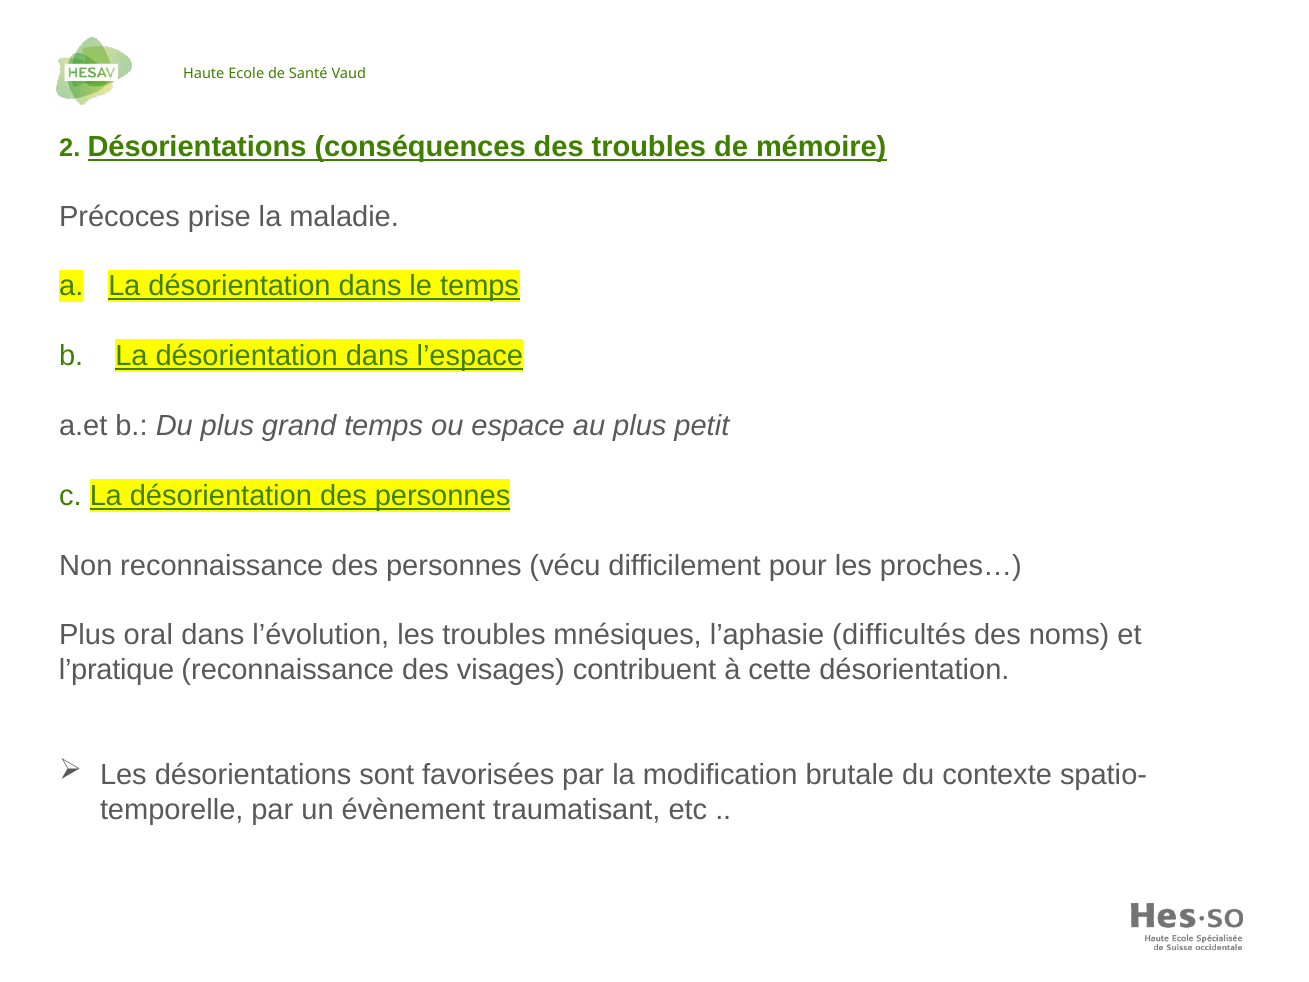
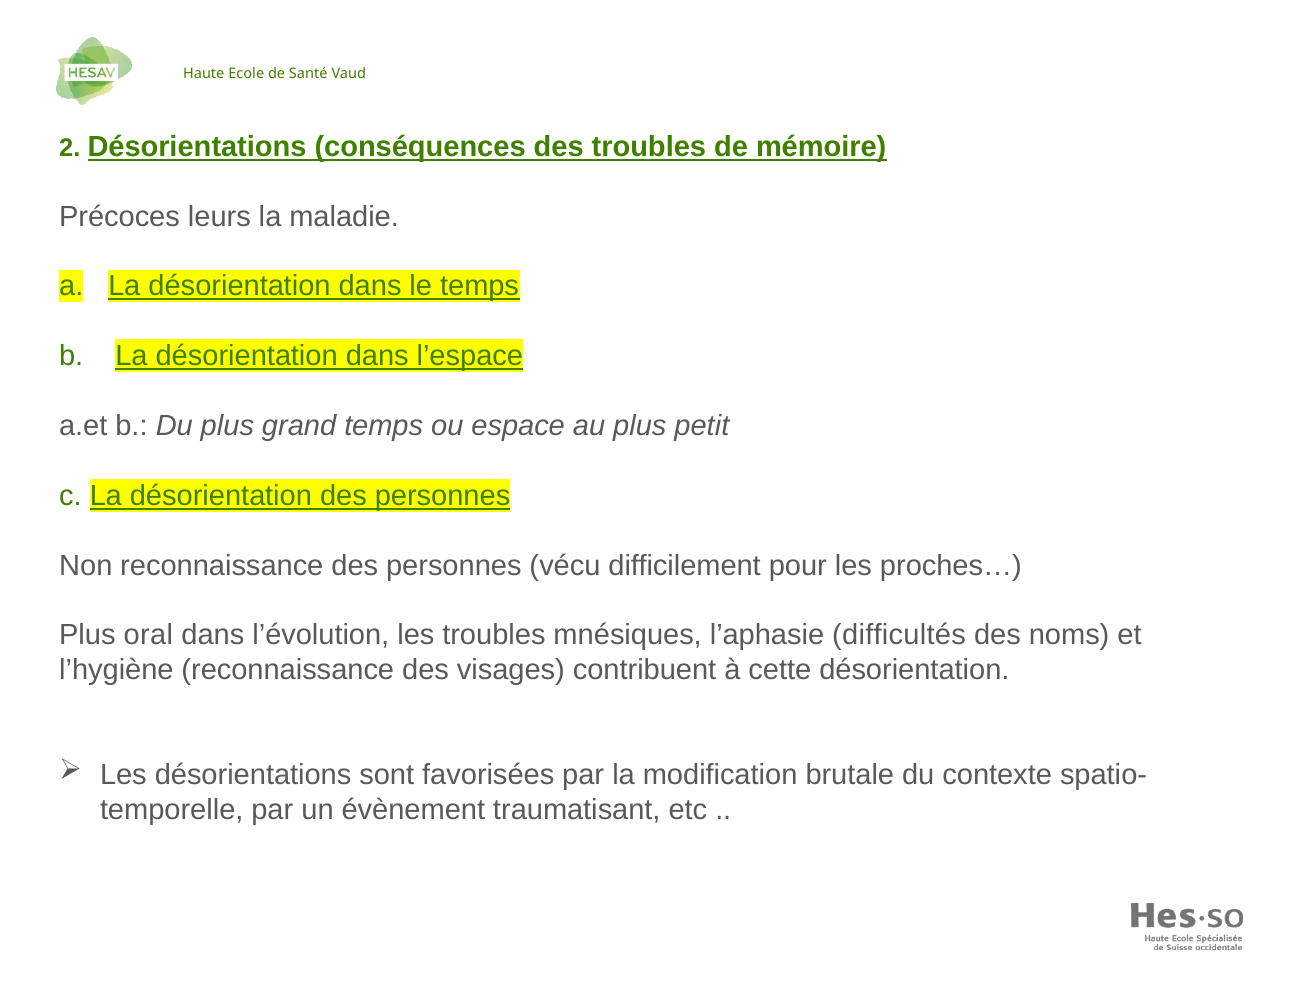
prise: prise -> leurs
l’pratique: l’pratique -> l’hygiène
